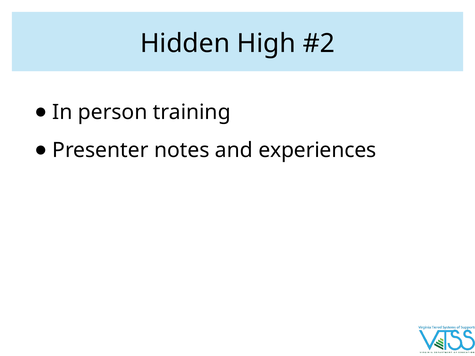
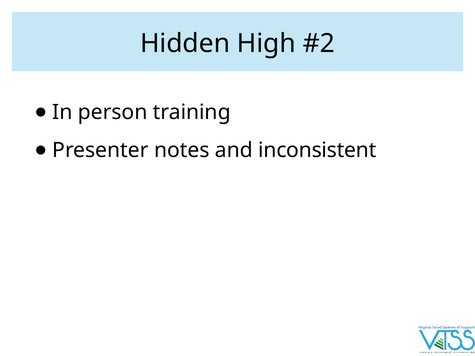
experiences: experiences -> inconsistent
